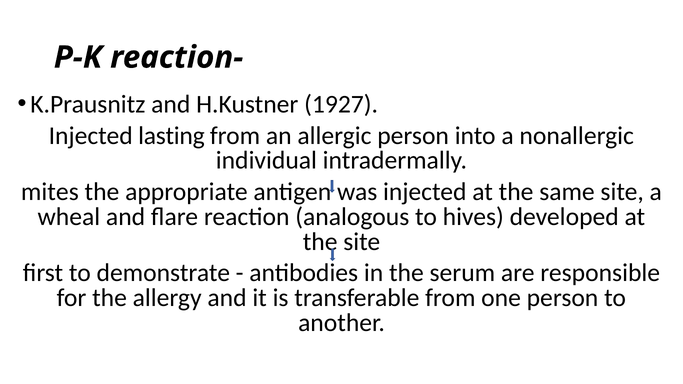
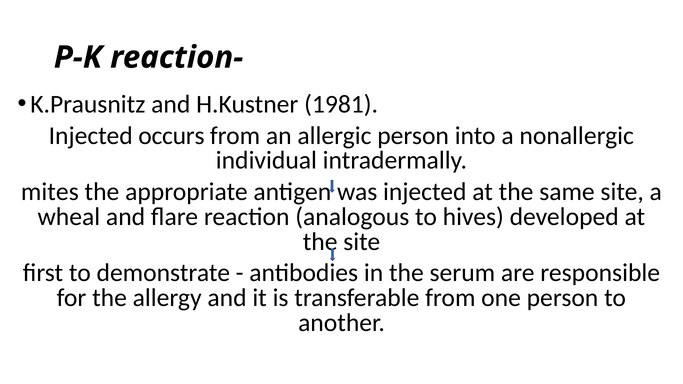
1927: 1927 -> 1981
lasting: lasting -> occurs
